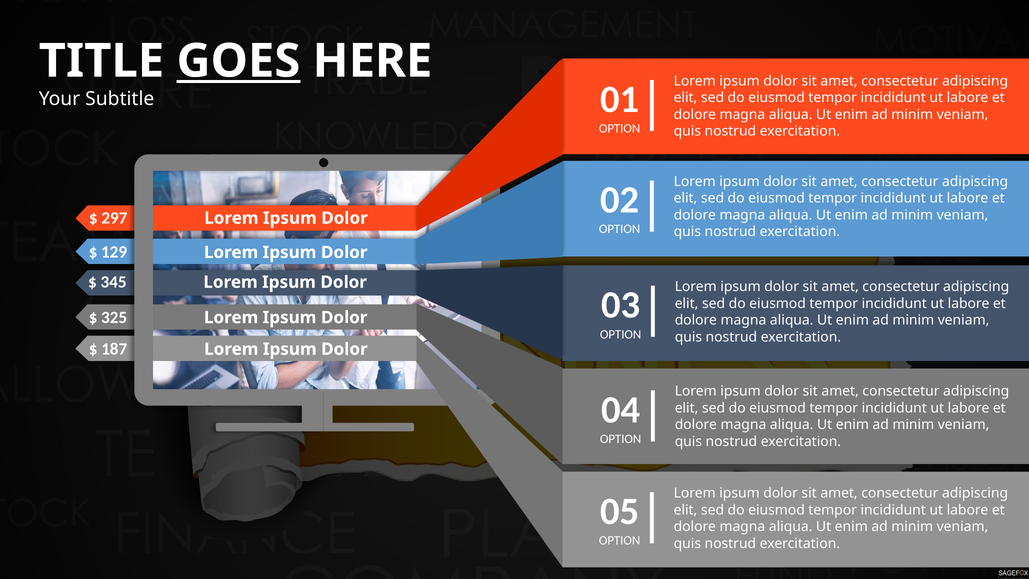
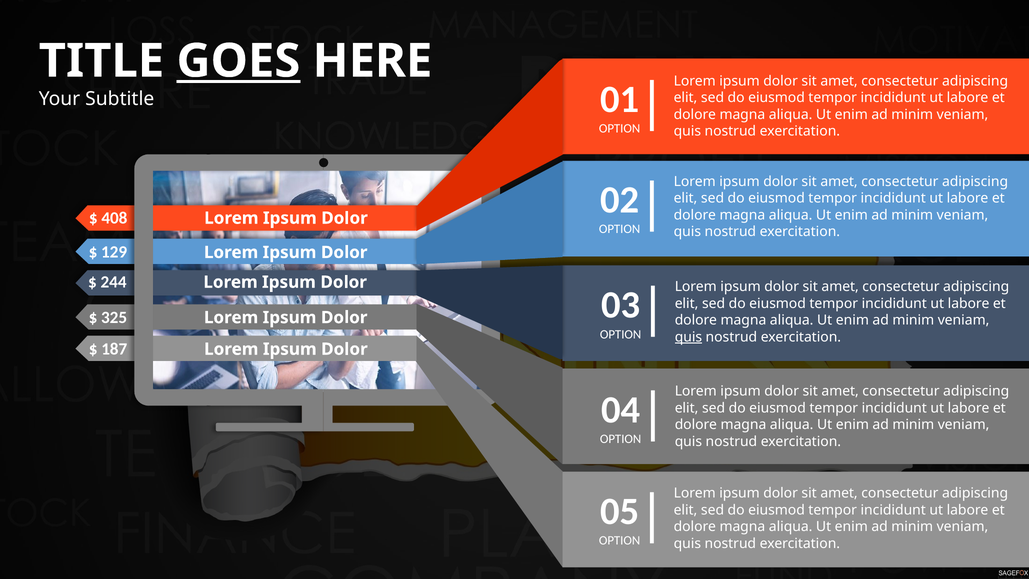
297: 297 -> 408
345: 345 -> 244
quis at (688, 337) underline: none -> present
